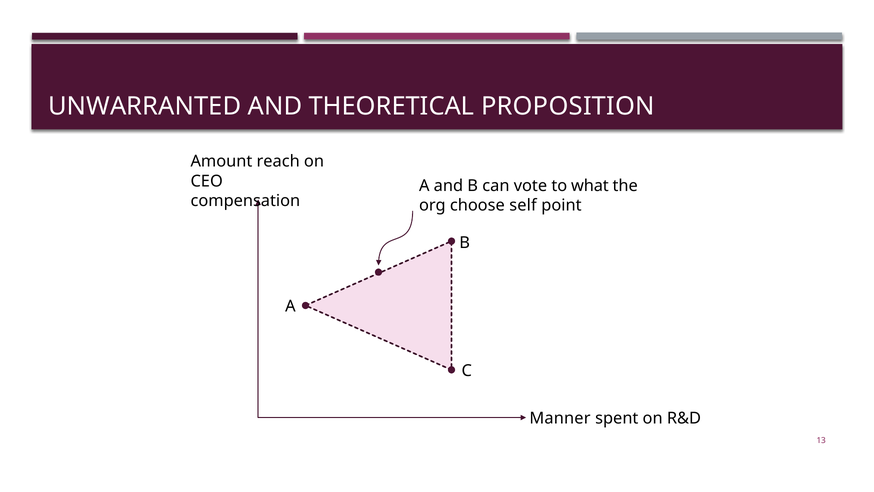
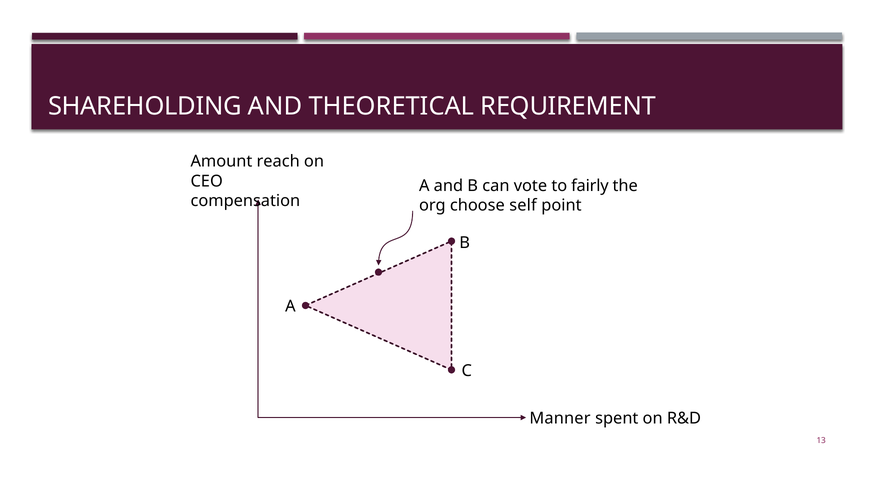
UNWARRANTED: UNWARRANTED -> SHAREHOLDING
PROPOSITION: PROPOSITION -> REQUIREMENT
what: what -> fairly
